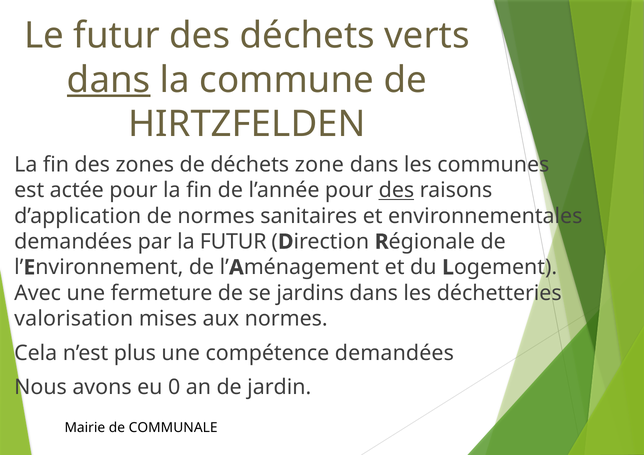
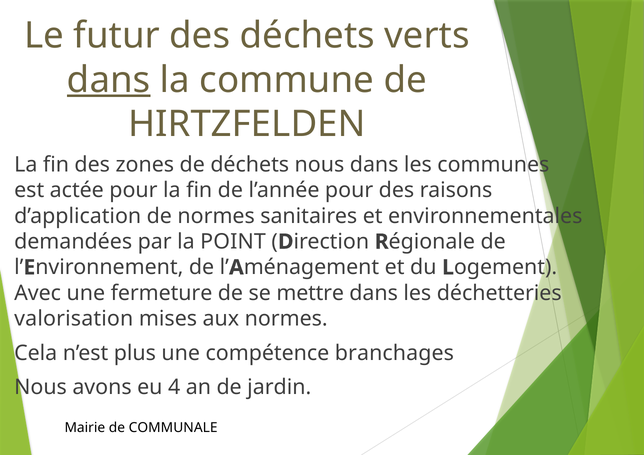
déchets zone: zone -> nous
des at (396, 190) underline: present -> none
la FUTUR: FUTUR -> POINT
jardins: jardins -> mettre
compétence demandées: demandées -> branchages
0: 0 -> 4
